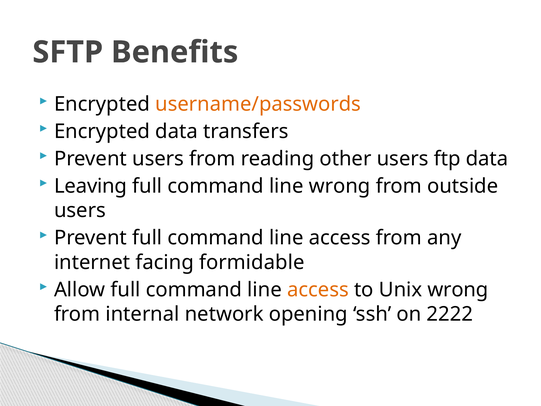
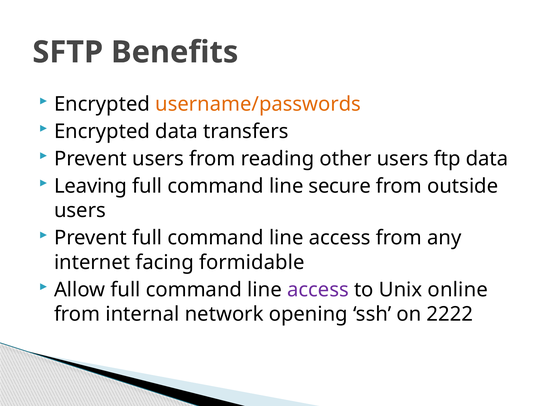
line wrong: wrong -> secure
access at (318, 290) colour: orange -> purple
Unix wrong: wrong -> online
